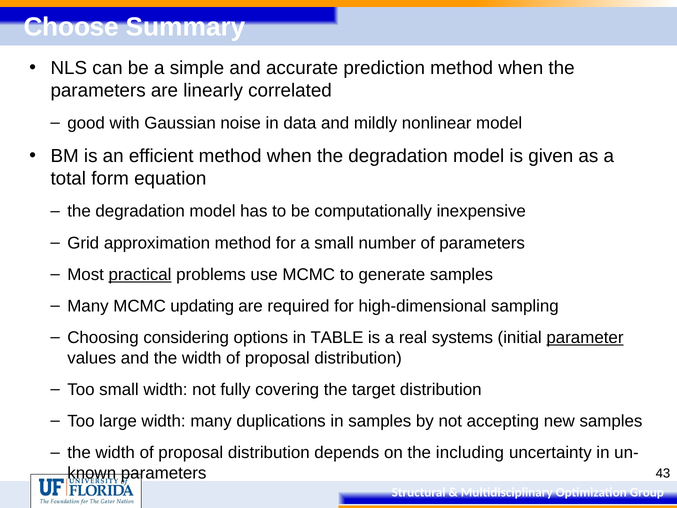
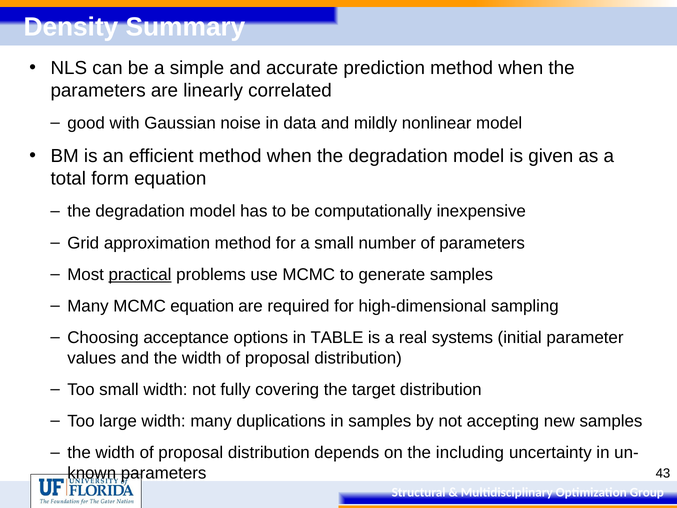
Choose: Choose -> Density
MCMC updating: updating -> equation
considering: considering -> acceptance
parameter underline: present -> none
